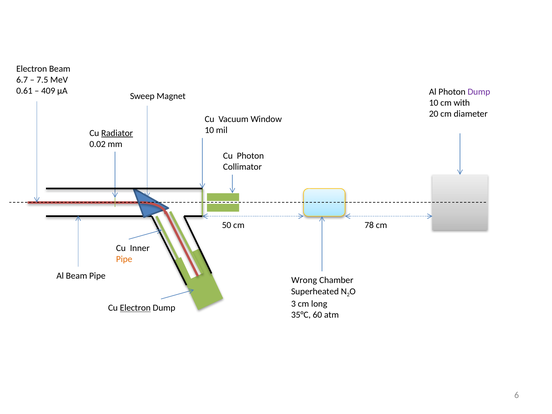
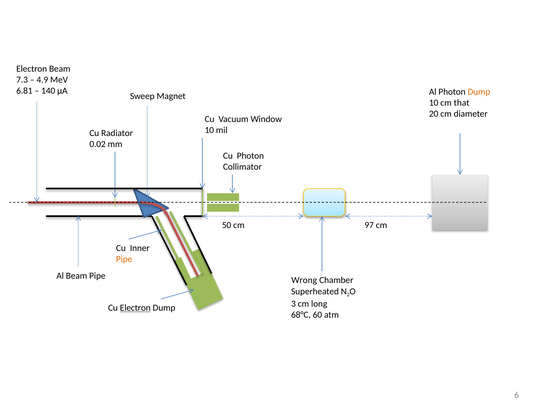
6.7: 6.7 -> 7.3
7.5: 7.5 -> 4.9
0.61: 0.61 -> 6.81
409: 409 -> 140
Dump at (479, 92) colour: purple -> orange
with: with -> that
Radiator underline: present -> none
78: 78 -> 97
35°C: 35°C -> 68°C
